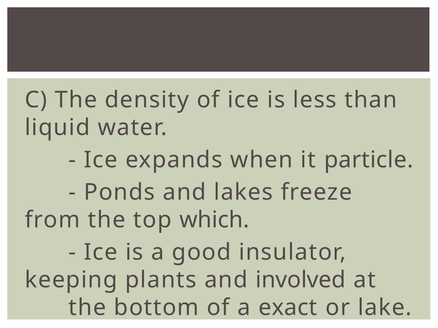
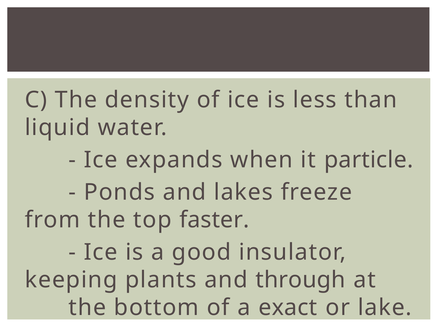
which: which -> faster
involved: involved -> through
